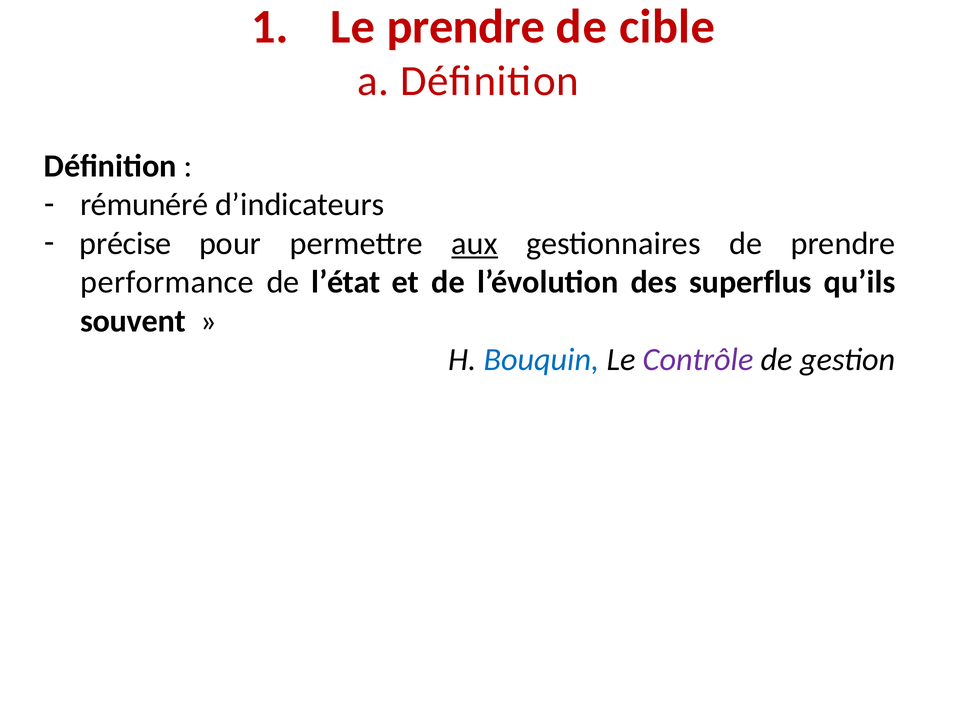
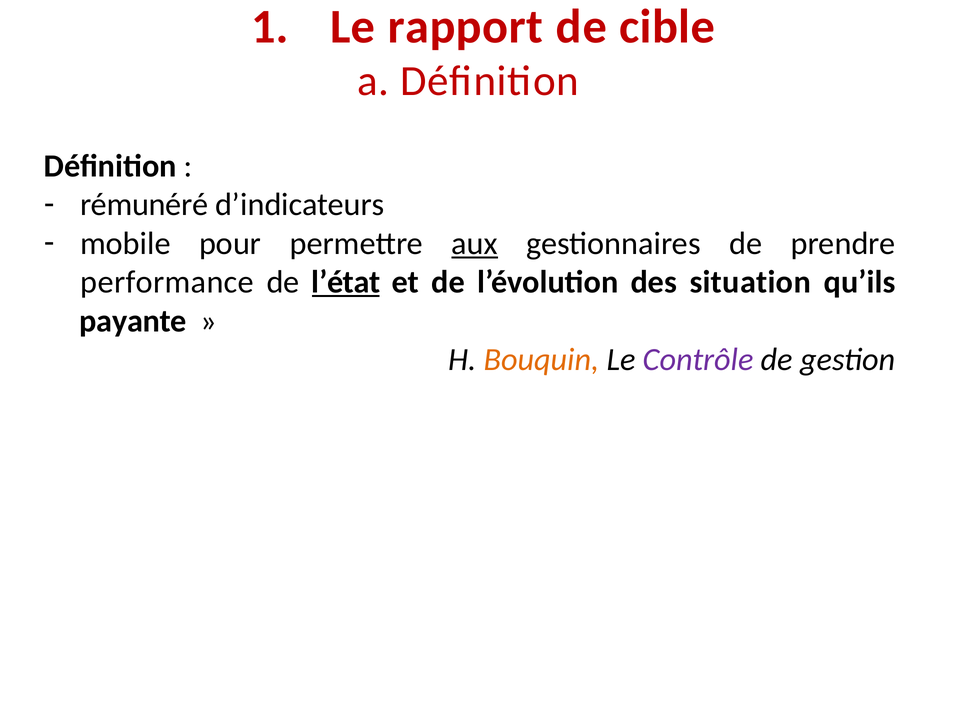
Le prendre: prendre -> rapport
précise: précise -> mobile
l’état underline: none -> present
superflus: superflus -> situation
souvent: souvent -> payante
Bouquin colour: blue -> orange
